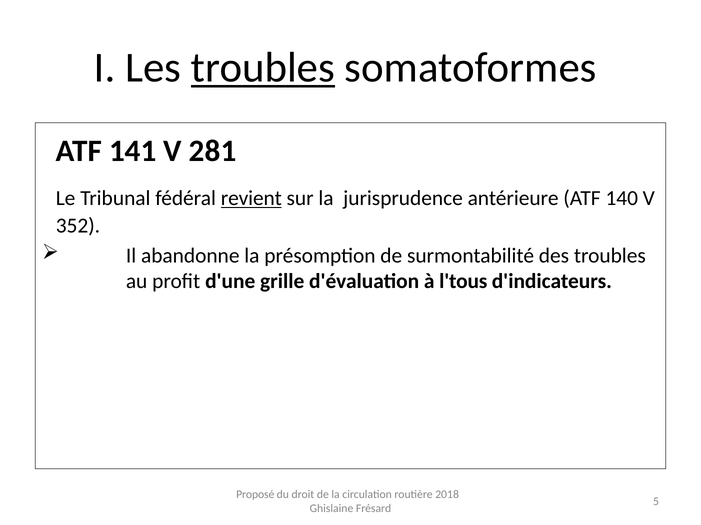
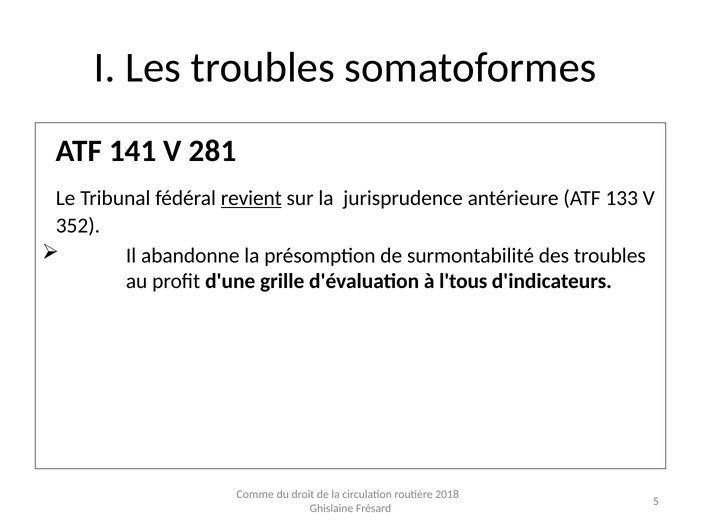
troubles at (263, 68) underline: present -> none
140: 140 -> 133
Proposé: Proposé -> Comme
